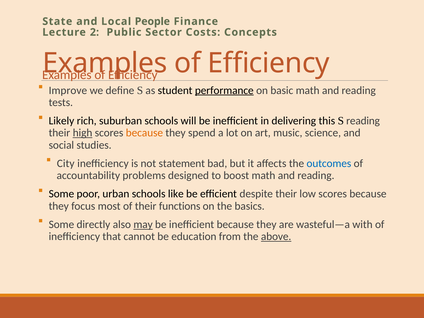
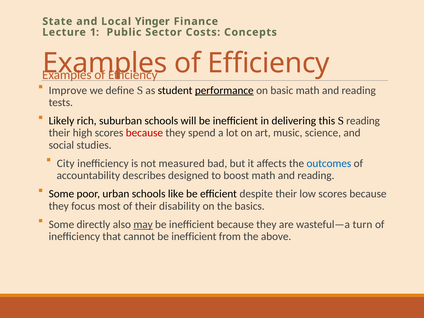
People: People -> Yinger
2: 2 -> 1
high underline: present -> none
because at (144, 133) colour: orange -> red
statement: statement -> measured
problems: problems -> describes
functions: functions -> disability
with: with -> turn
cannot be education: education -> inefficient
above underline: present -> none
